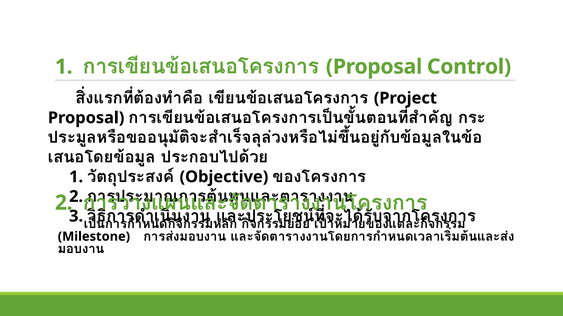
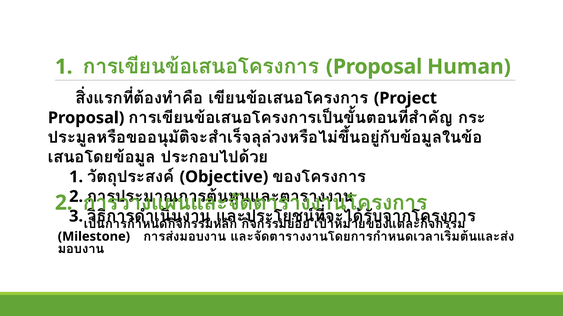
Control: Control -> Human
